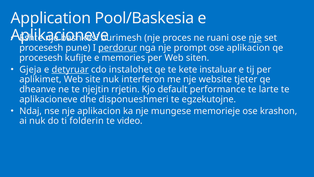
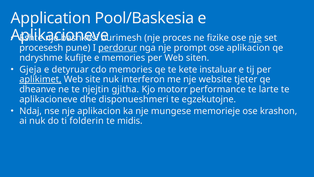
ruani: ruani -> fizike
procesesh at (41, 58): procesesh -> ndryshme
detyruar underline: present -> none
cdo instalohet: instalohet -> memories
aplikimet underline: none -> present
rrjetin: rrjetin -> gjitha
default: default -> motorr
video: video -> midis
